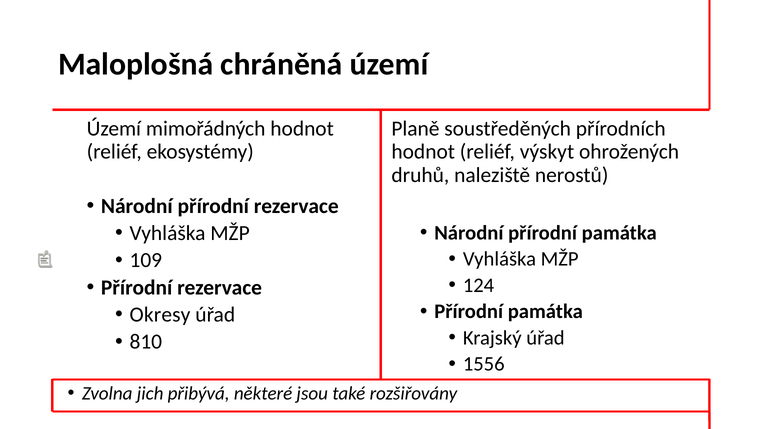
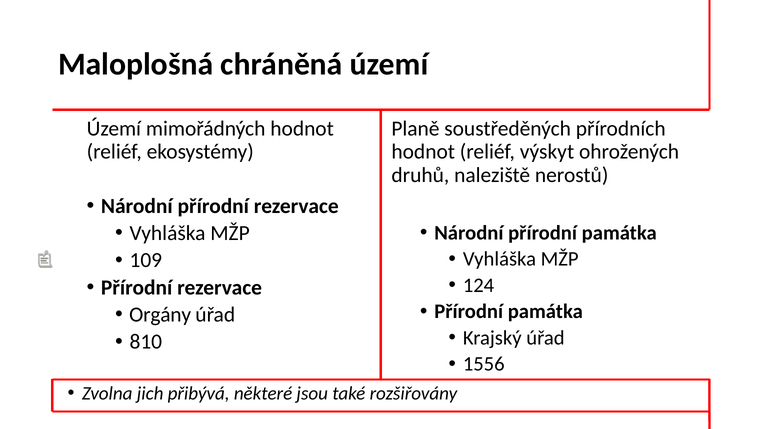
Okresy: Okresy -> Orgány
